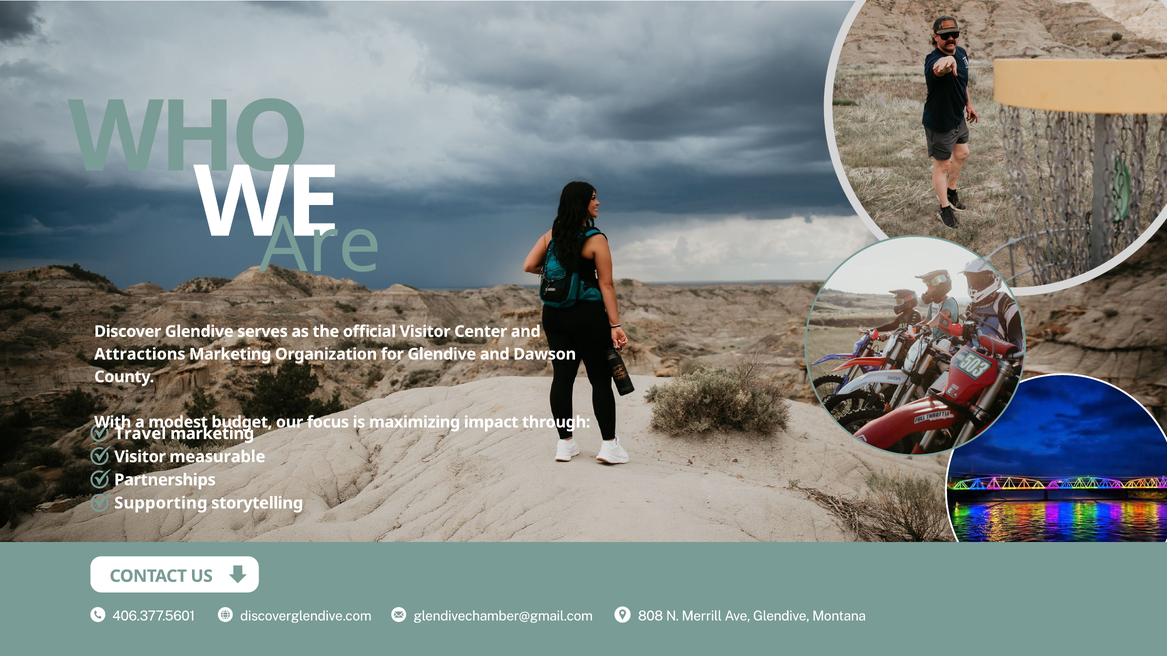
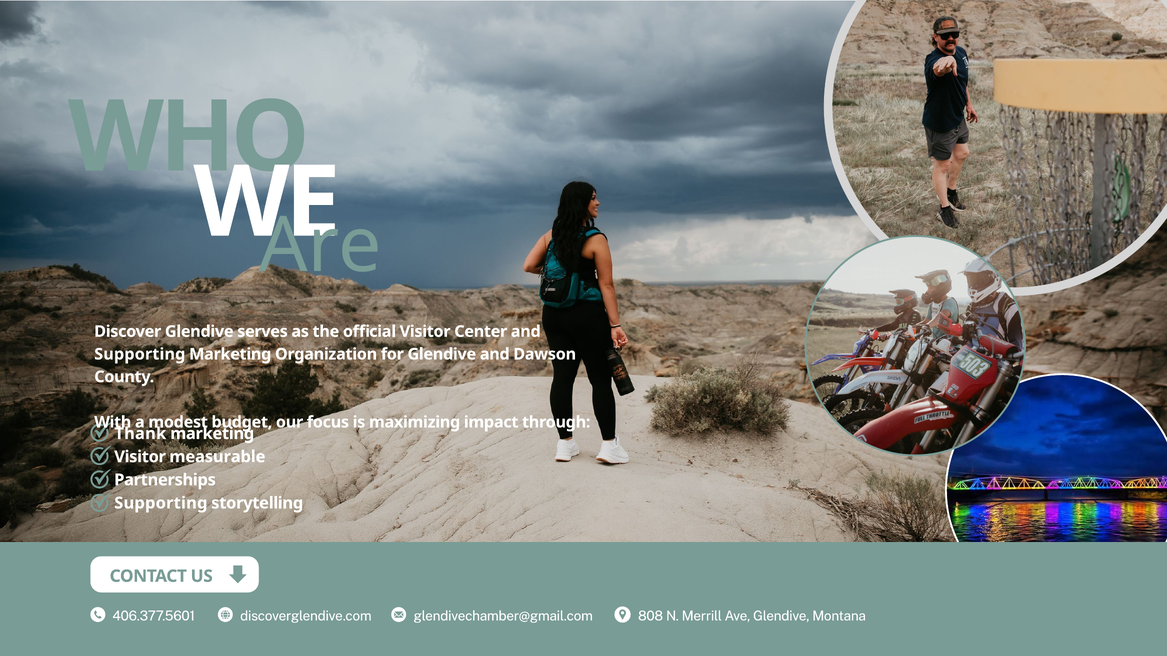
Attractions at (140, 354): Attractions -> Supporting
Travel: Travel -> Thank
